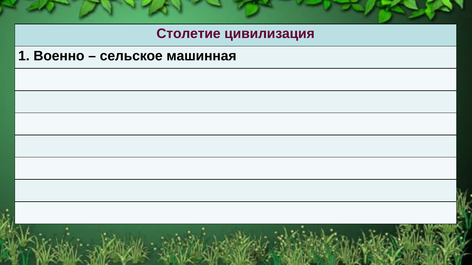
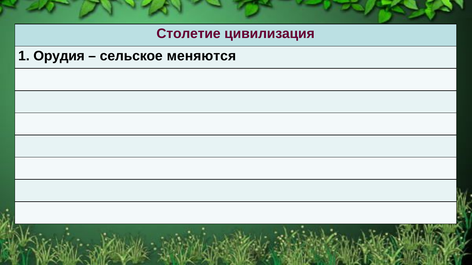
Военно: Военно -> Орудия
машинная: машинная -> меняются
